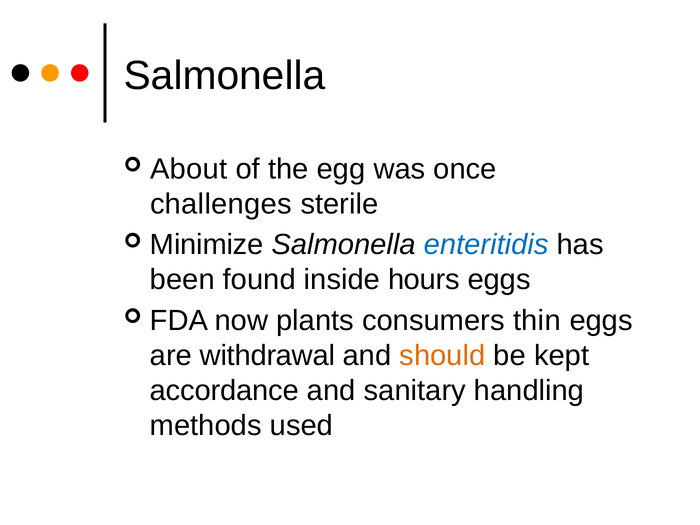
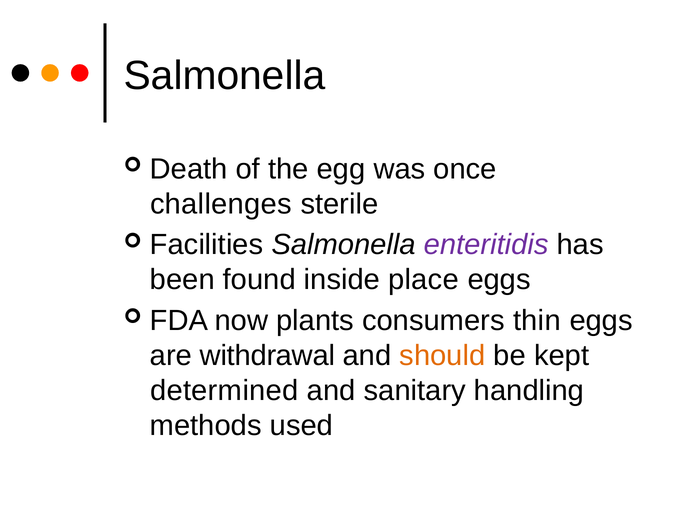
About: About -> Death
Minimize: Minimize -> Facilities
enteritidis colour: blue -> purple
hours: hours -> place
accordance: accordance -> determined
